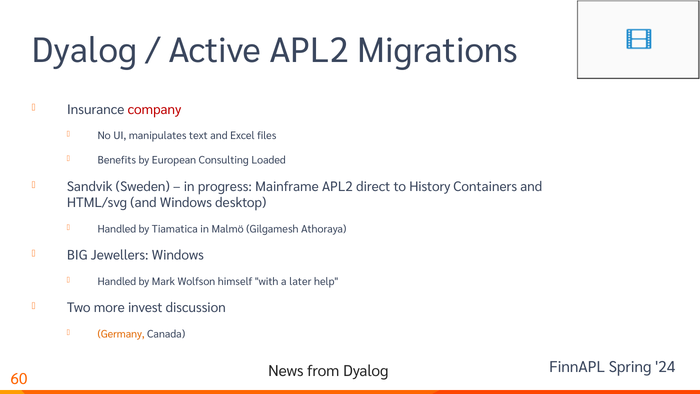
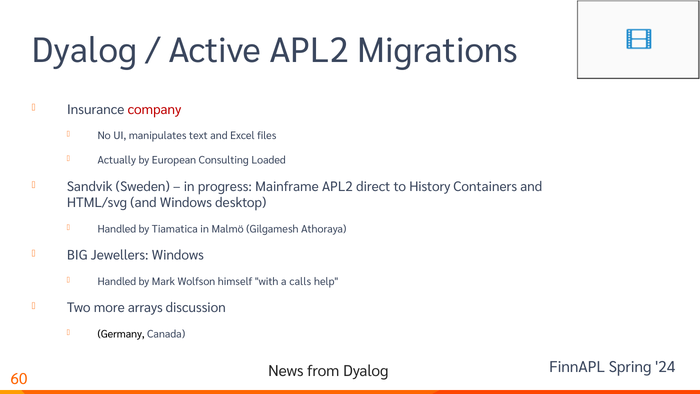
Benefits: Benefits -> Actually
later: later -> calls
invest: invest -> arrays
Germany colour: orange -> black
